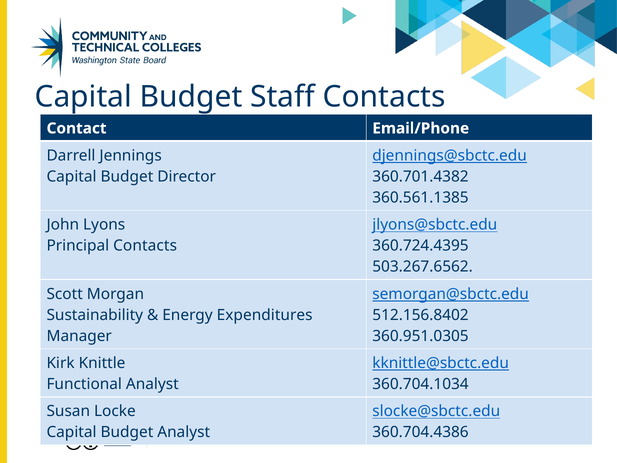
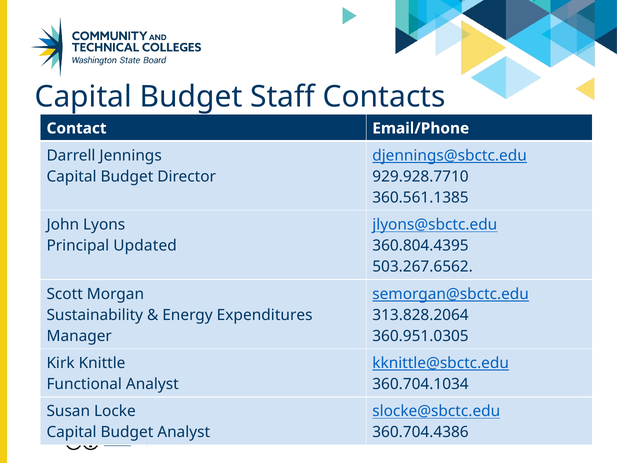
360.701.4382: 360.701.4382 -> 929.928.7710
Principal Contacts: Contacts -> Updated
360.724.4395: 360.724.4395 -> 360.804.4395
512.156.8402: 512.156.8402 -> 313.828.2064
